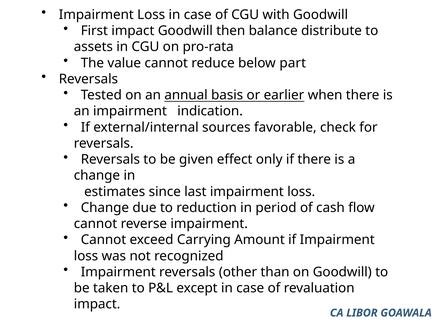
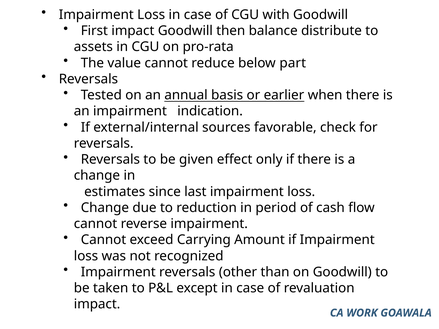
LIBOR: LIBOR -> WORK
